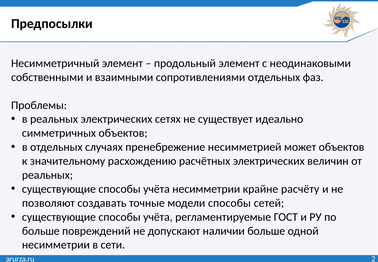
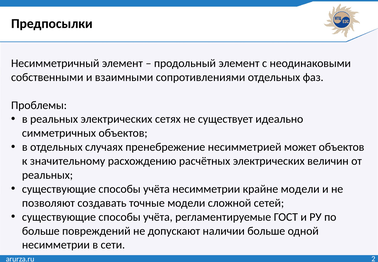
крайне расчёту: расчёту -> модели
модели способы: способы -> сложной
